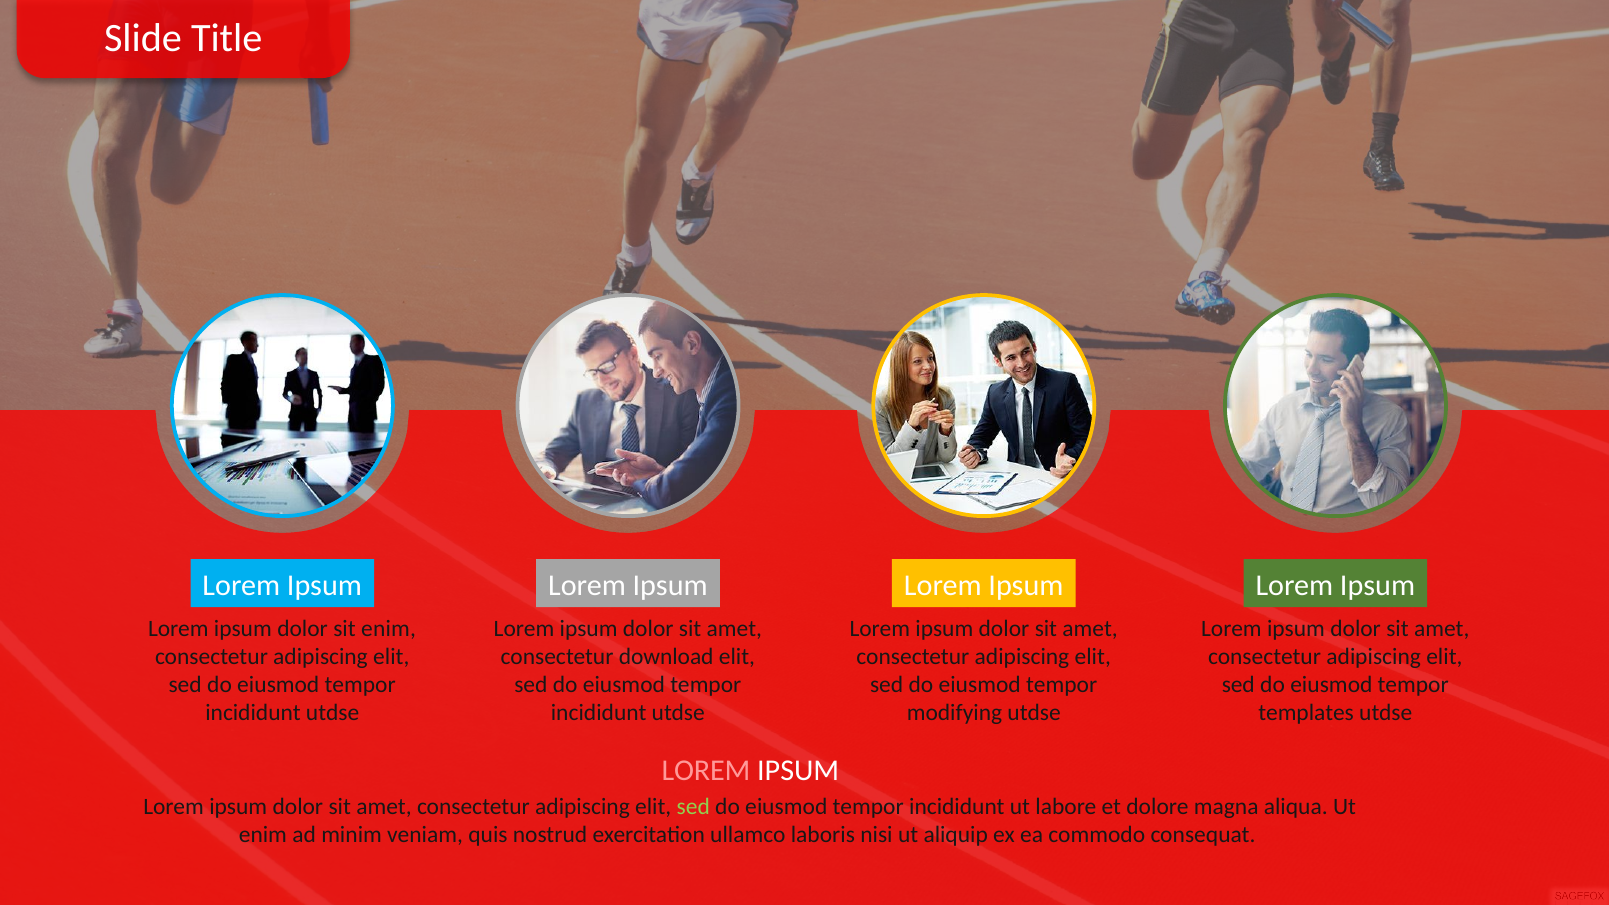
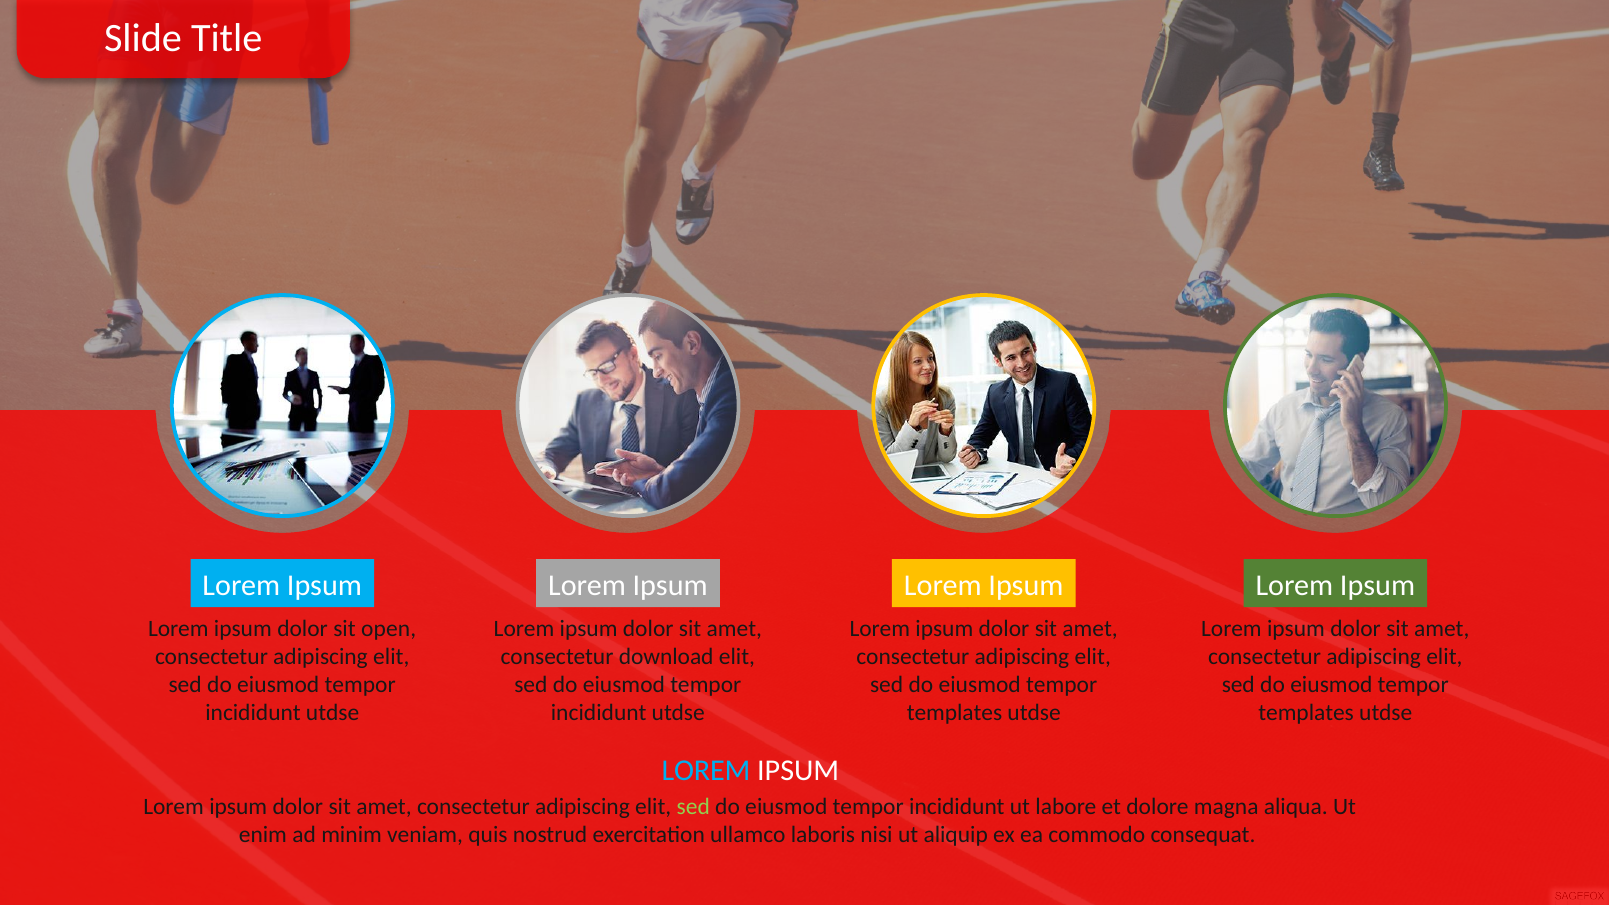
sit enim: enim -> open
modifying at (954, 713): modifying -> templates
LOREM at (706, 771) colour: pink -> light blue
